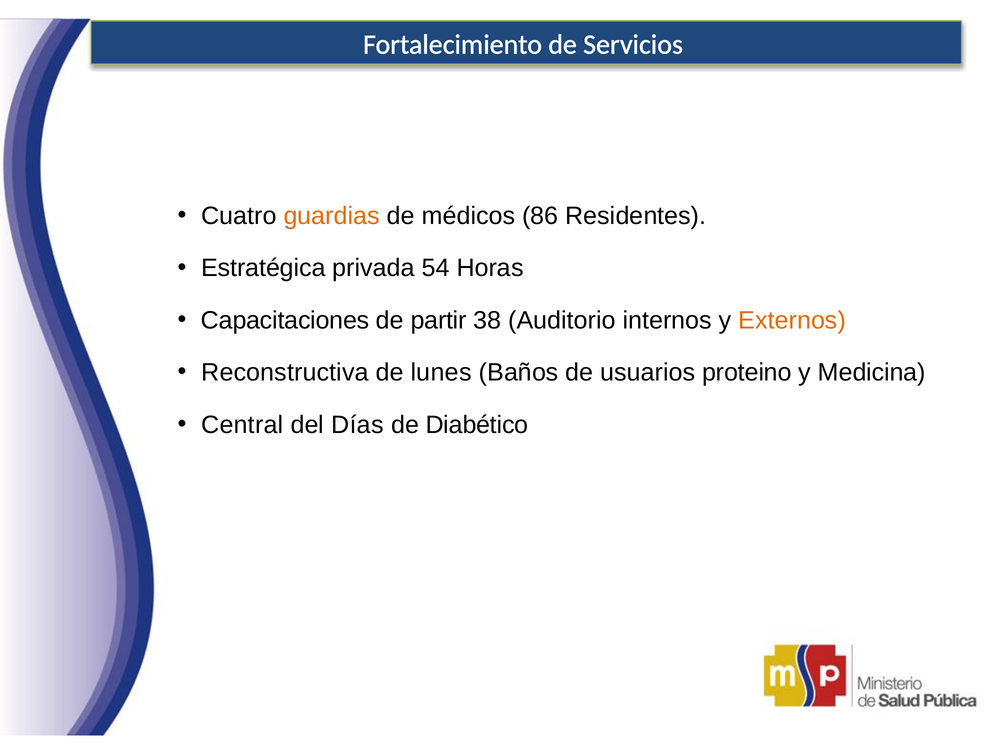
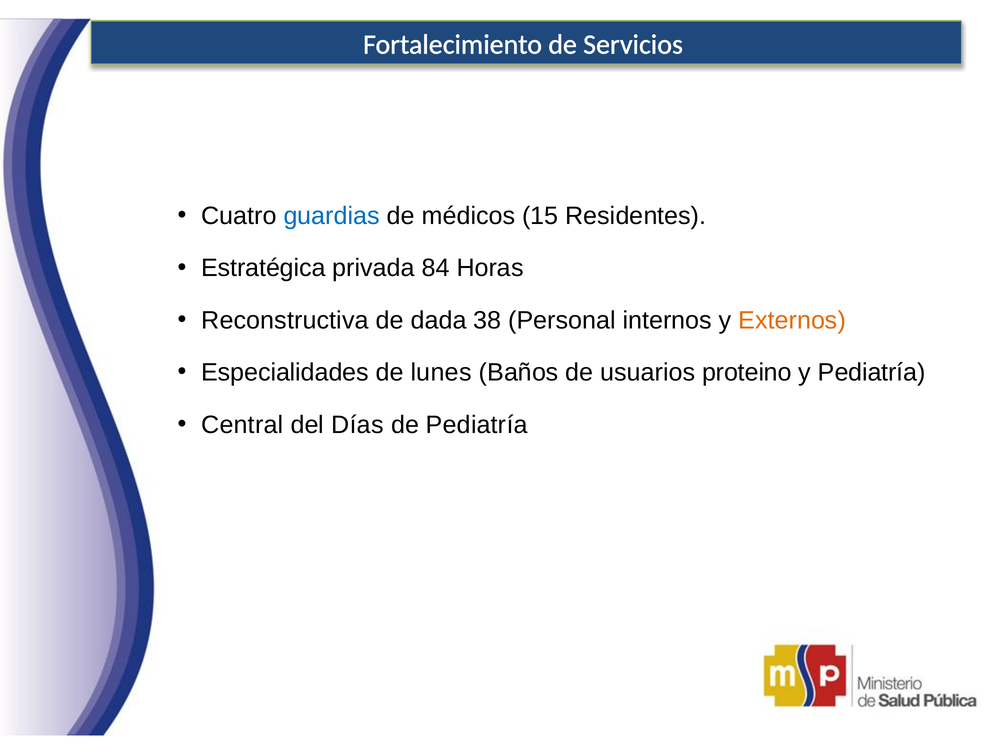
guardias colour: orange -> blue
86: 86 -> 15
54: 54 -> 84
Capacitaciones: Capacitaciones -> Reconstructiva
partir: partir -> dada
Auditorio: Auditorio -> Personal
Reconstructiva: Reconstructiva -> Especialidades
y Medicina: Medicina -> Pediatría
de Diabético: Diabético -> Pediatría
